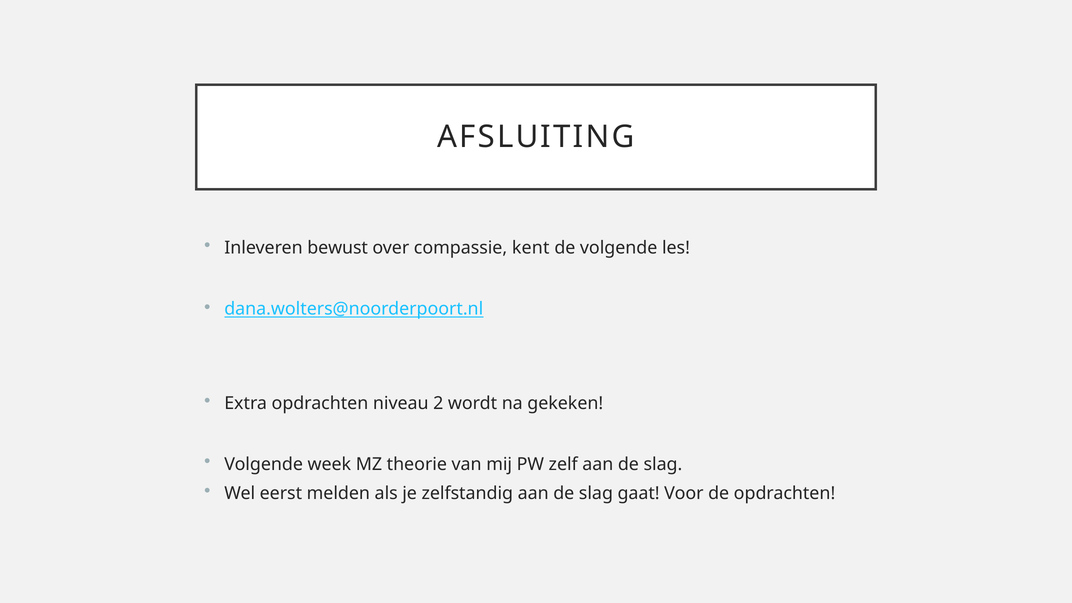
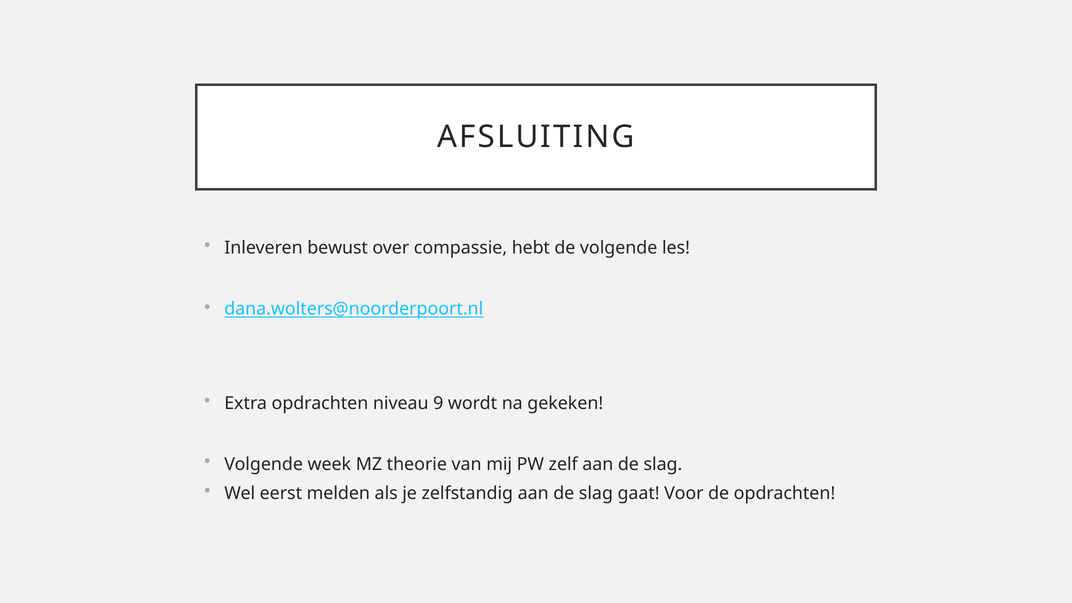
kent: kent -> hebt
2: 2 -> 9
